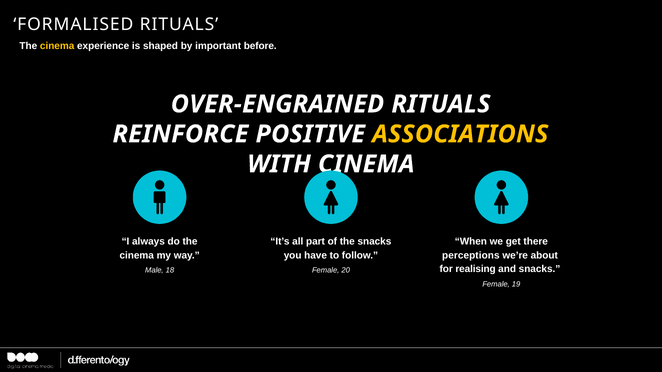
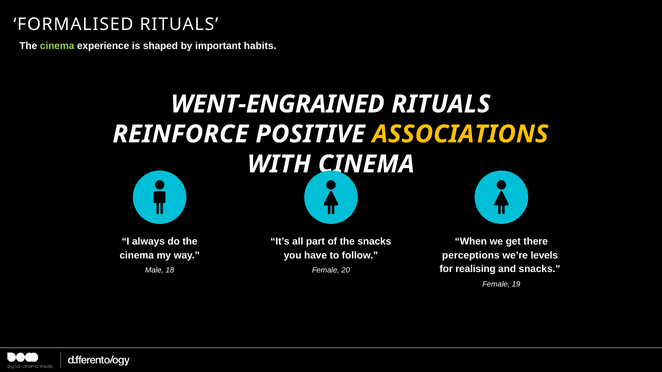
cinema at (57, 46) colour: yellow -> light green
before: before -> habits
OVER-ENGRAINED: OVER-ENGRAINED -> WENT-ENGRAINED
about: about -> levels
